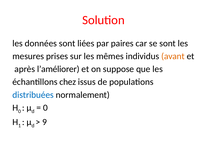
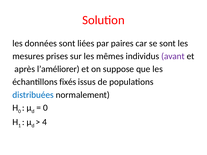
avant colour: orange -> purple
chez: chez -> fixés
9: 9 -> 4
